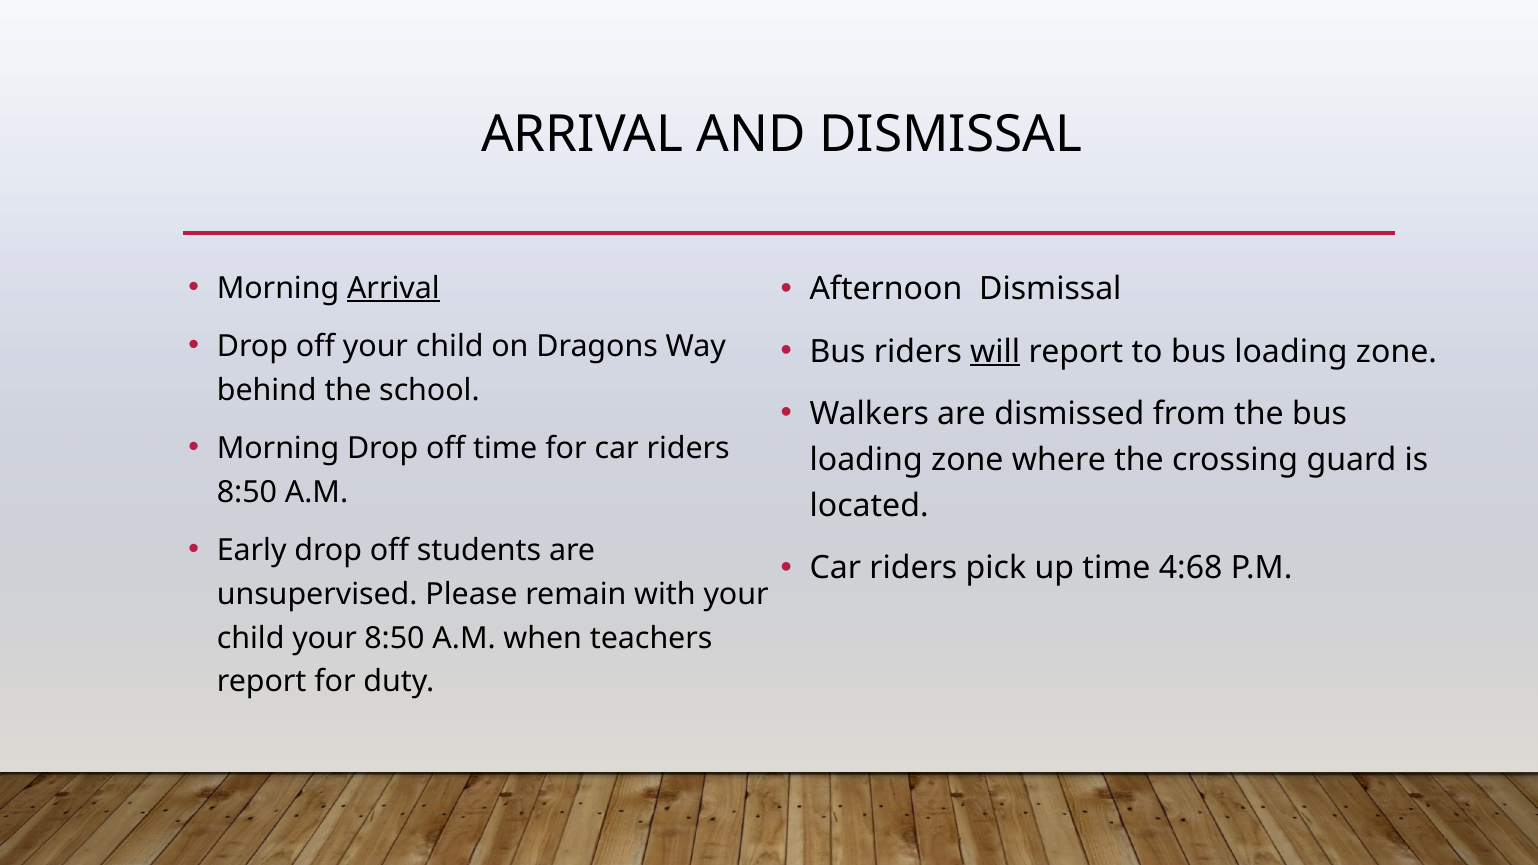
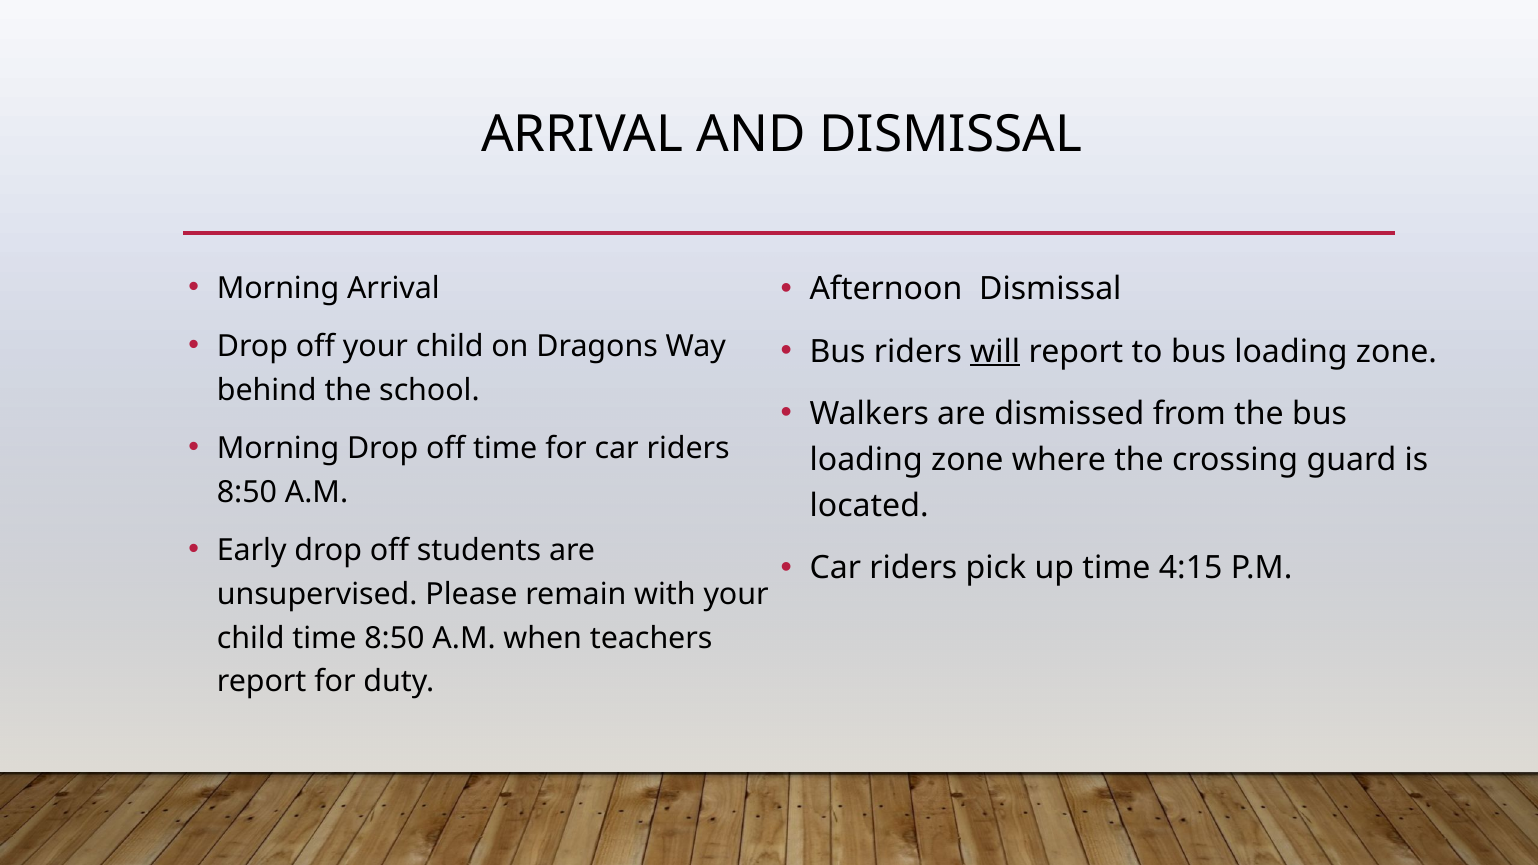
Arrival at (393, 288) underline: present -> none
4:68: 4:68 -> 4:15
child your: your -> time
